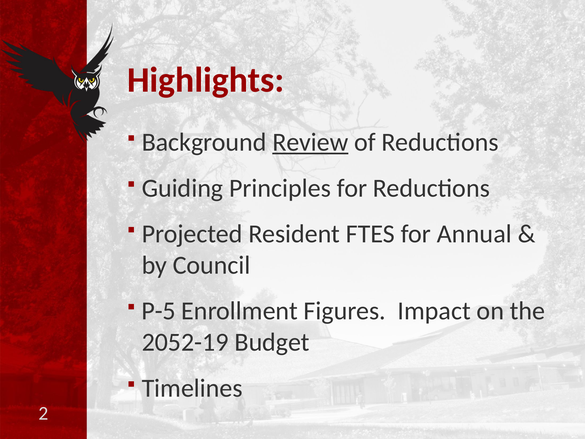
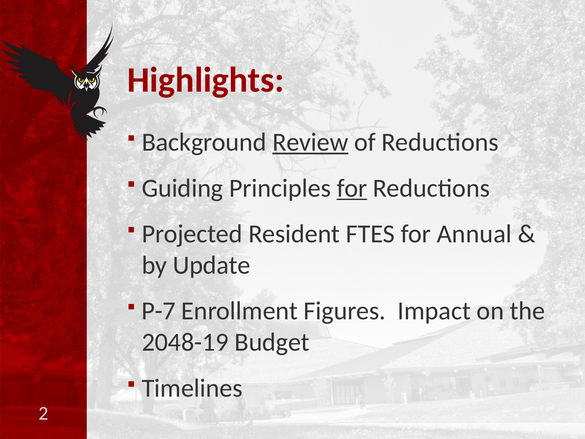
for at (352, 188) underline: none -> present
Council: Council -> Update
P-5: P-5 -> P-7
2052-19: 2052-19 -> 2048-19
